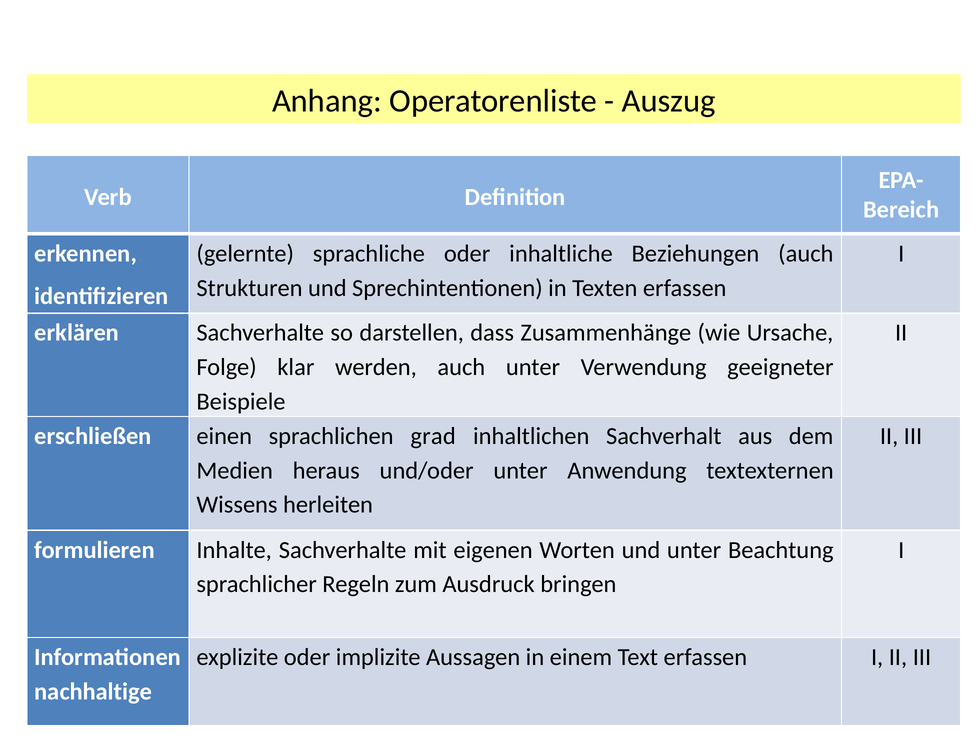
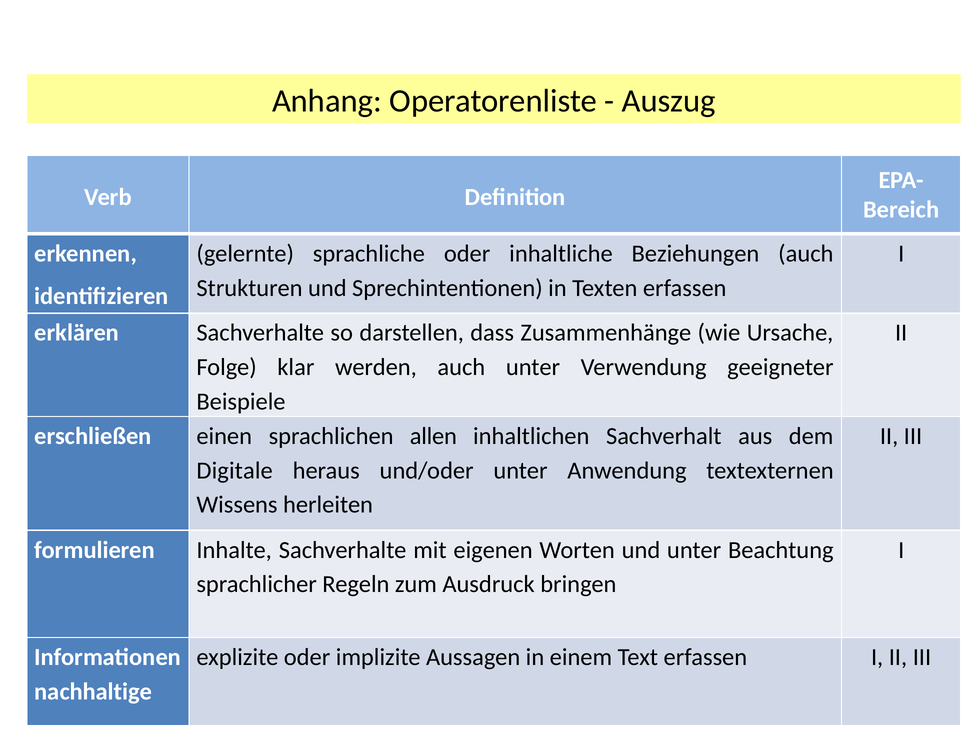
grad: grad -> allen
Medien: Medien -> Digitale
